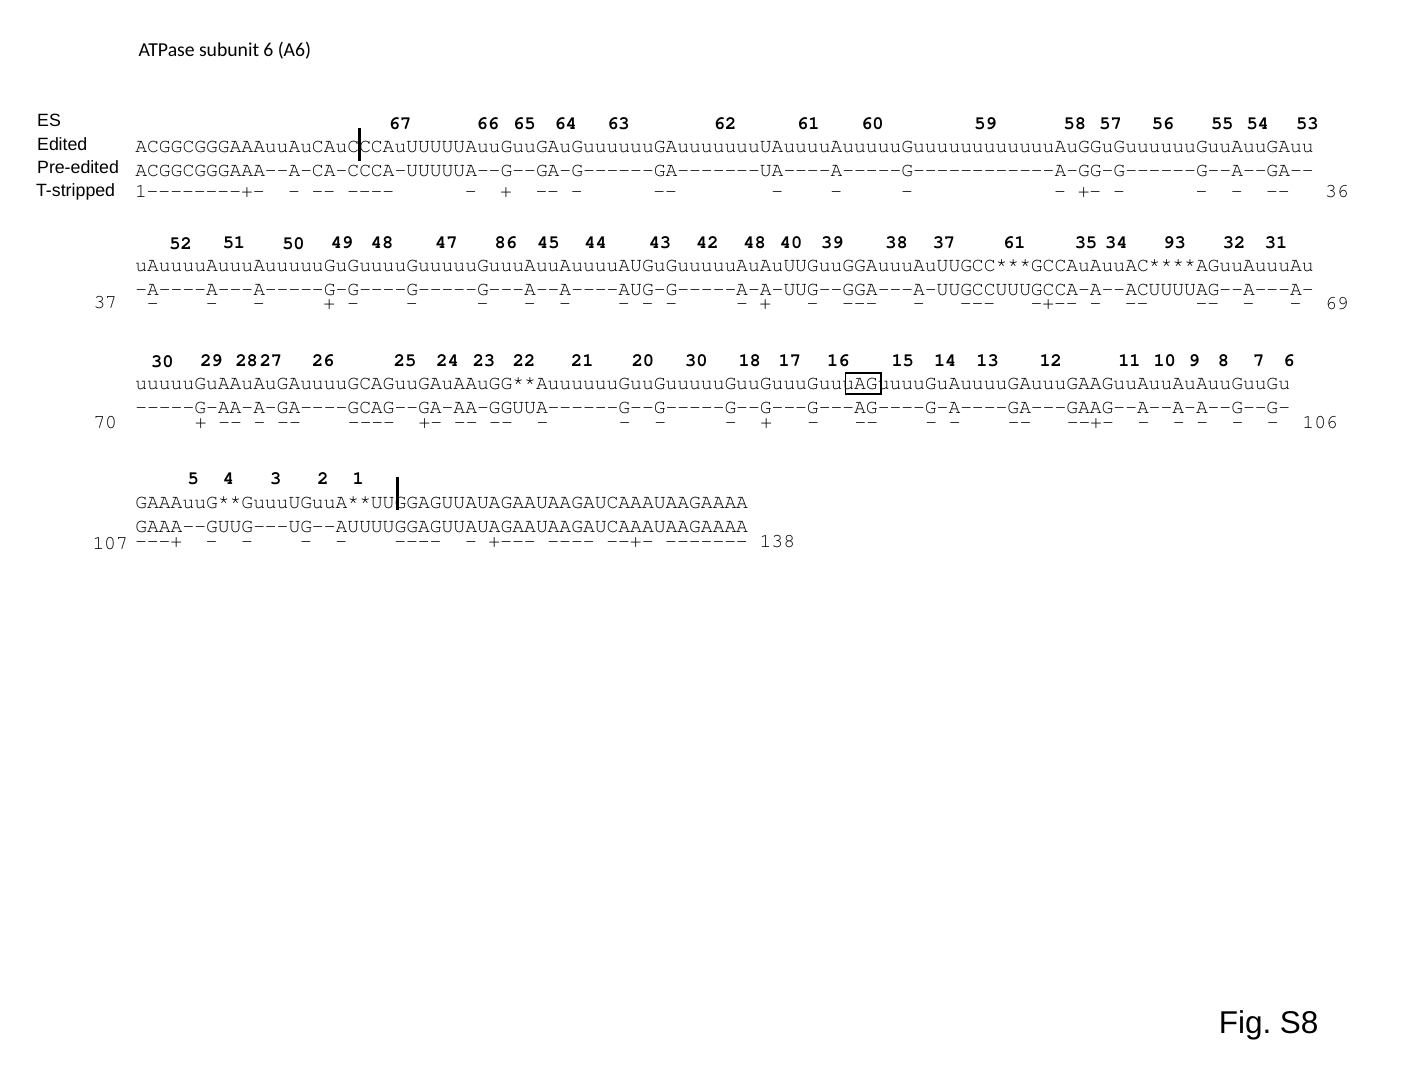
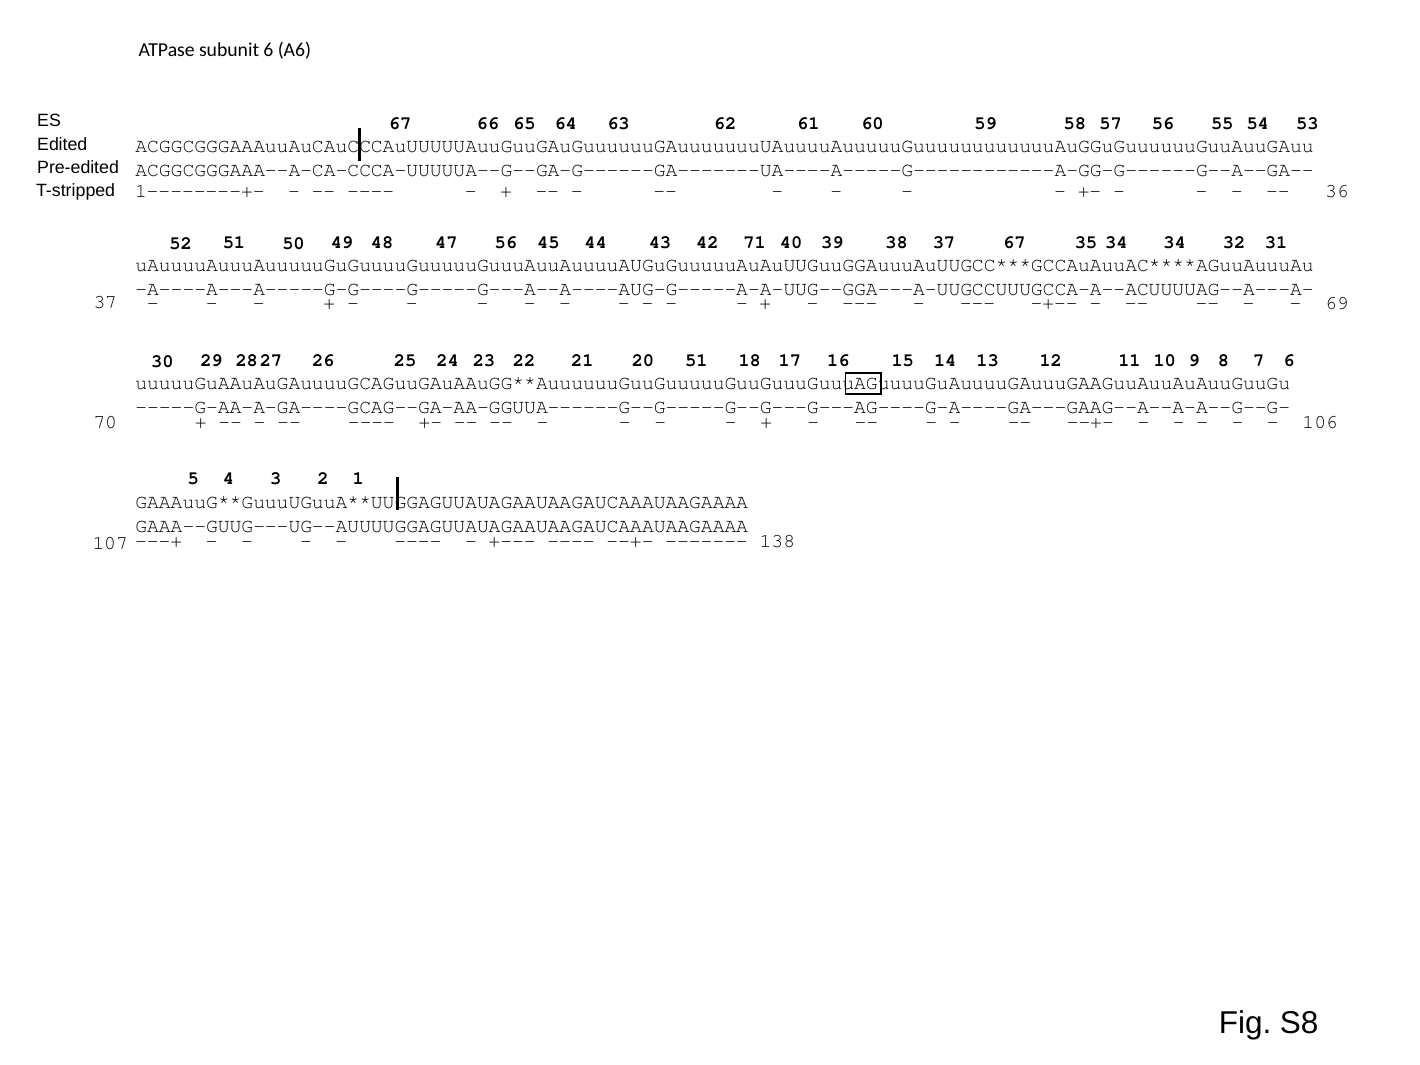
47 86: 86 -> 56
42 48: 48 -> 71
37 61: 61 -> 67
34 93: 93 -> 34
20 30: 30 -> 51
